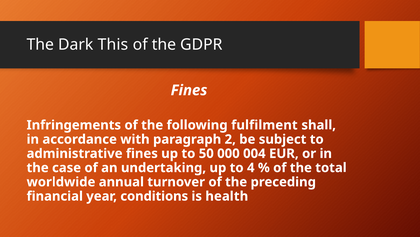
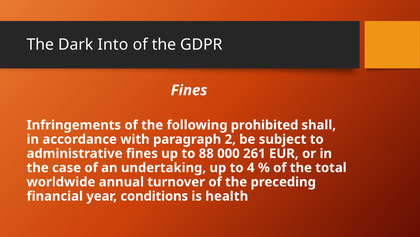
This: This -> Into
fulfilment: fulfilment -> prohibited
50: 50 -> 88
004: 004 -> 261
